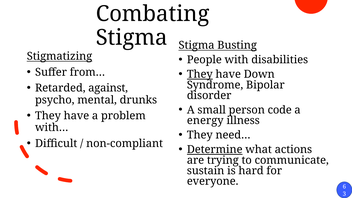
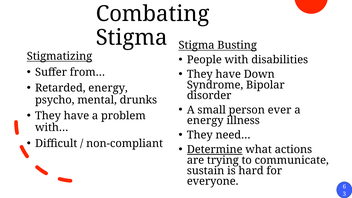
They at (200, 74) underline: present -> none
Retarded against: against -> energy
code: code -> ever
